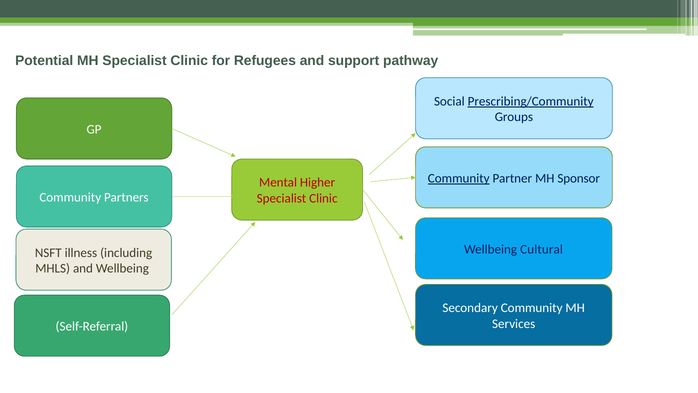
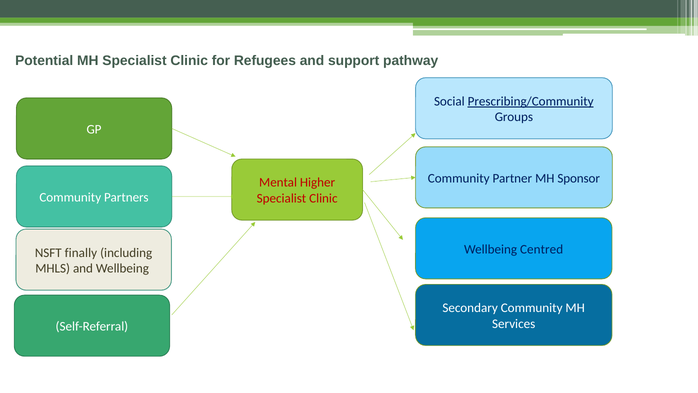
Community at (459, 178) underline: present -> none
Cultural: Cultural -> Centred
illness: illness -> finally
